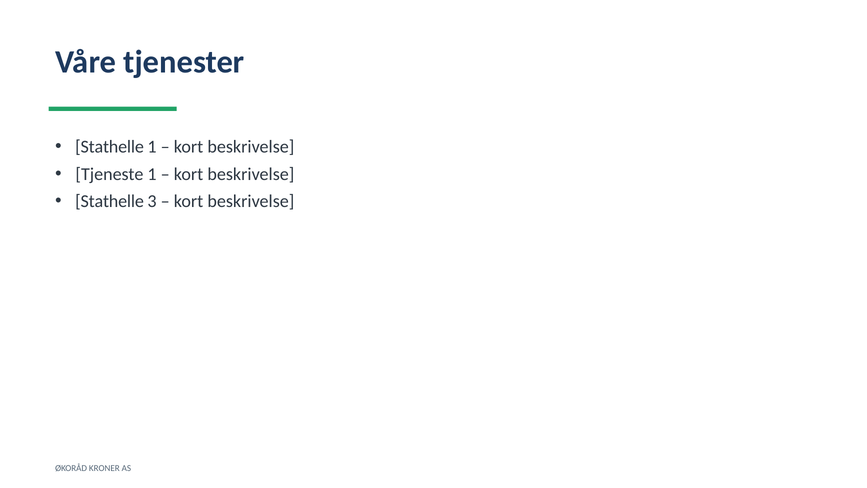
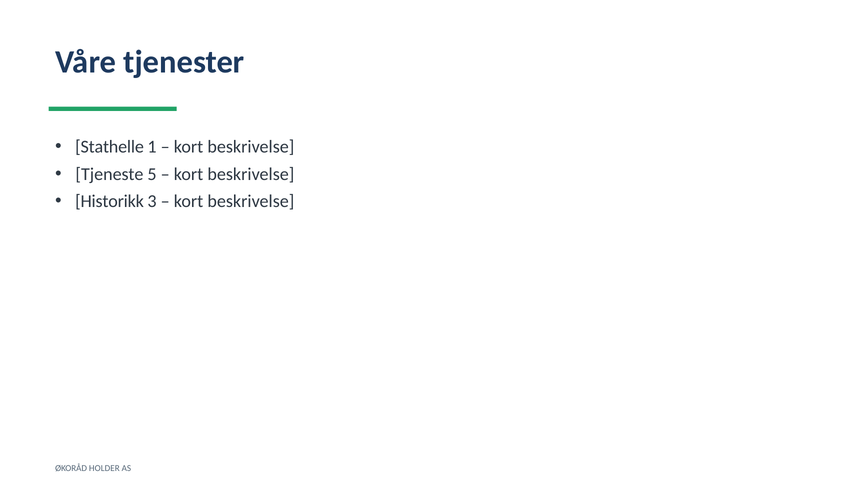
Tjeneste 1: 1 -> 5
Stathelle at (110, 201): Stathelle -> Historikk
KRONER: KRONER -> HOLDER
